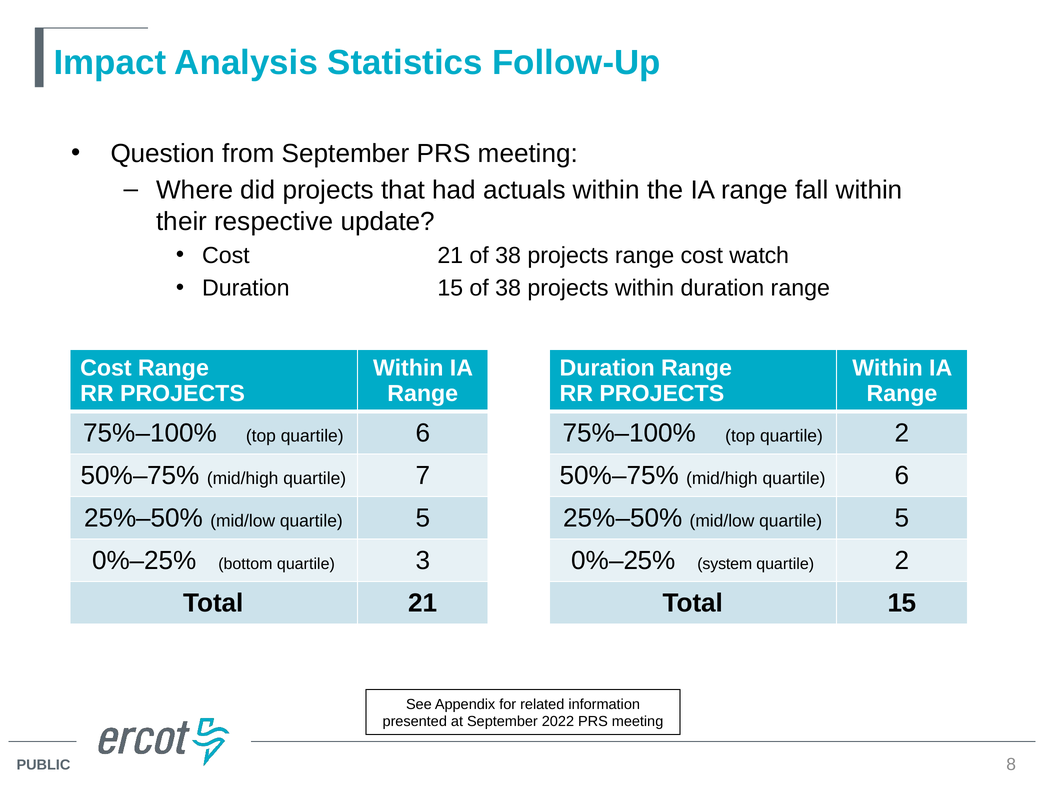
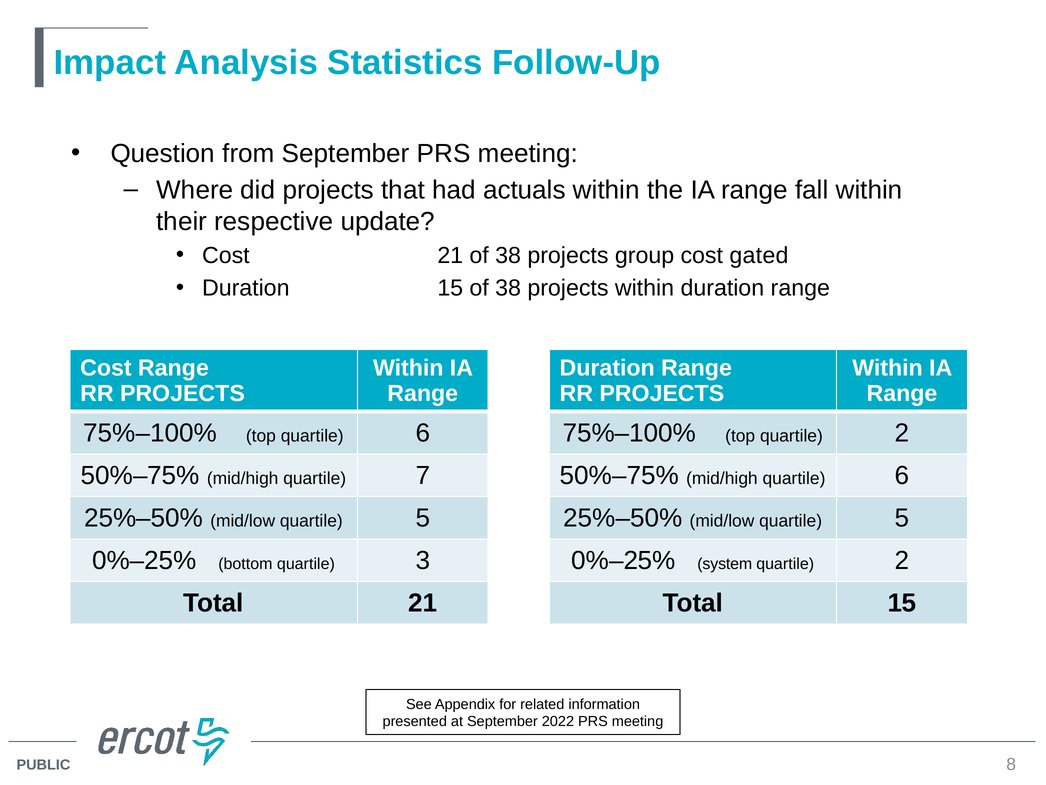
projects range: range -> group
watch: watch -> gated
